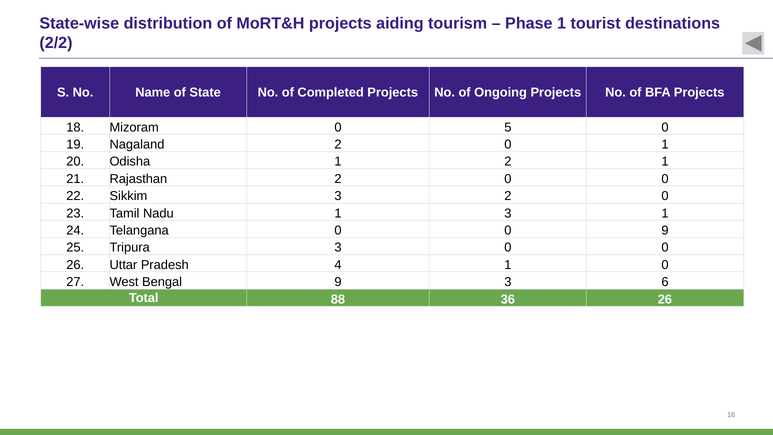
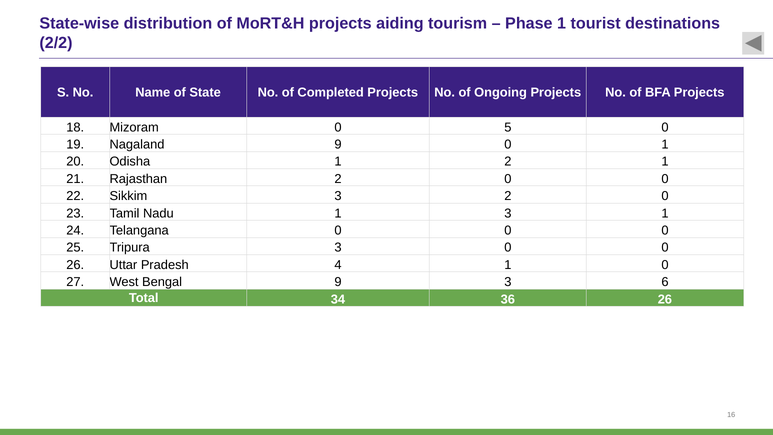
Nagaland 2: 2 -> 9
0 0 9: 9 -> 0
88: 88 -> 34
